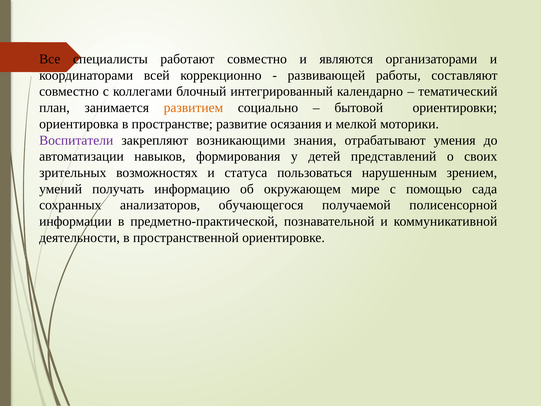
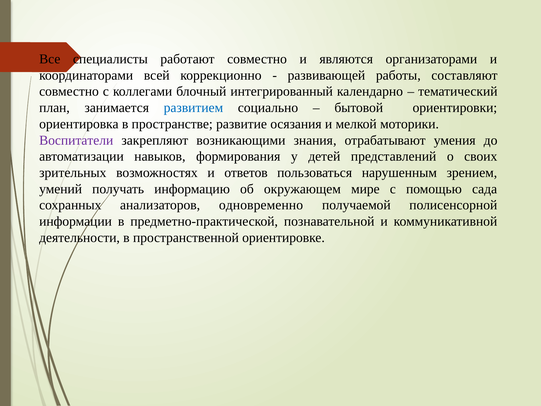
развитием colour: orange -> blue
статуса: статуса -> ответов
обучающегося: обучающегося -> одновременно
